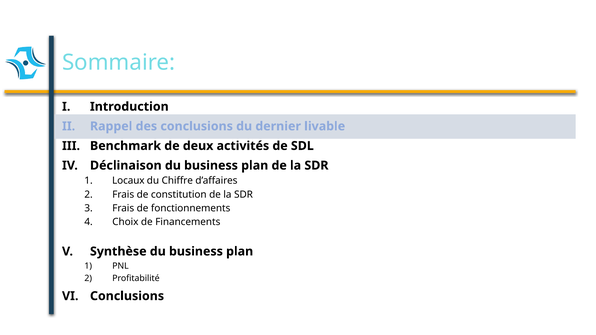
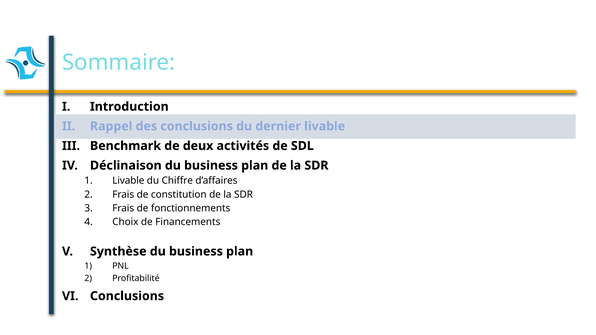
Locaux at (128, 181): Locaux -> Livable
